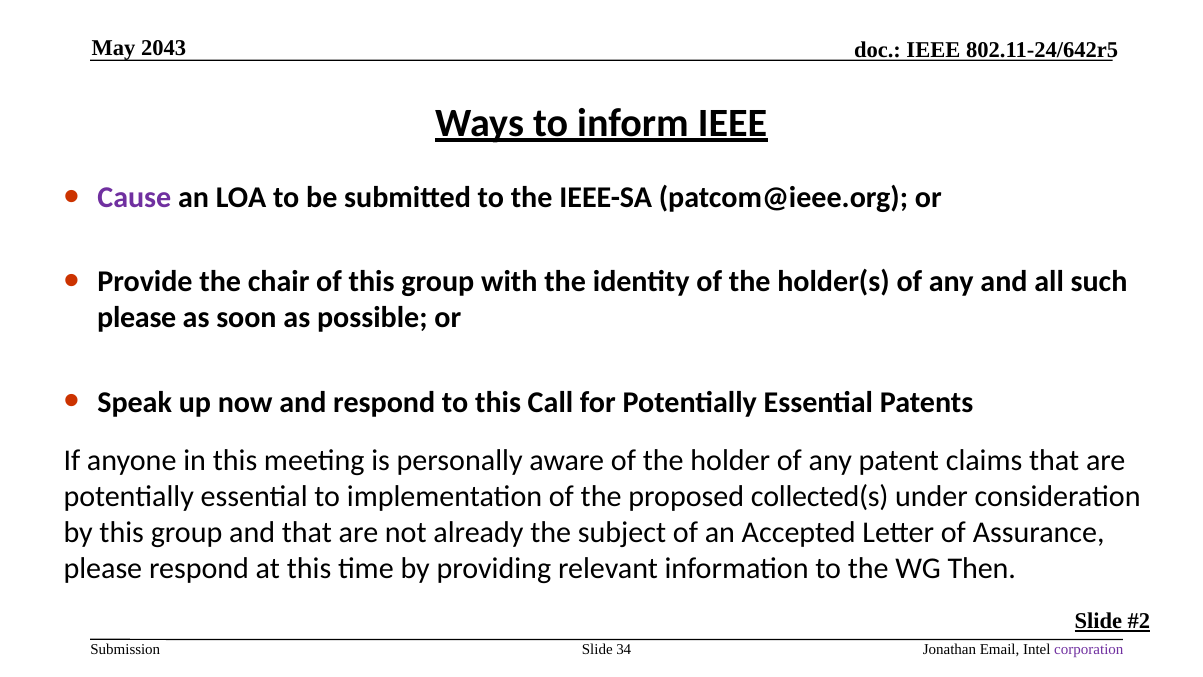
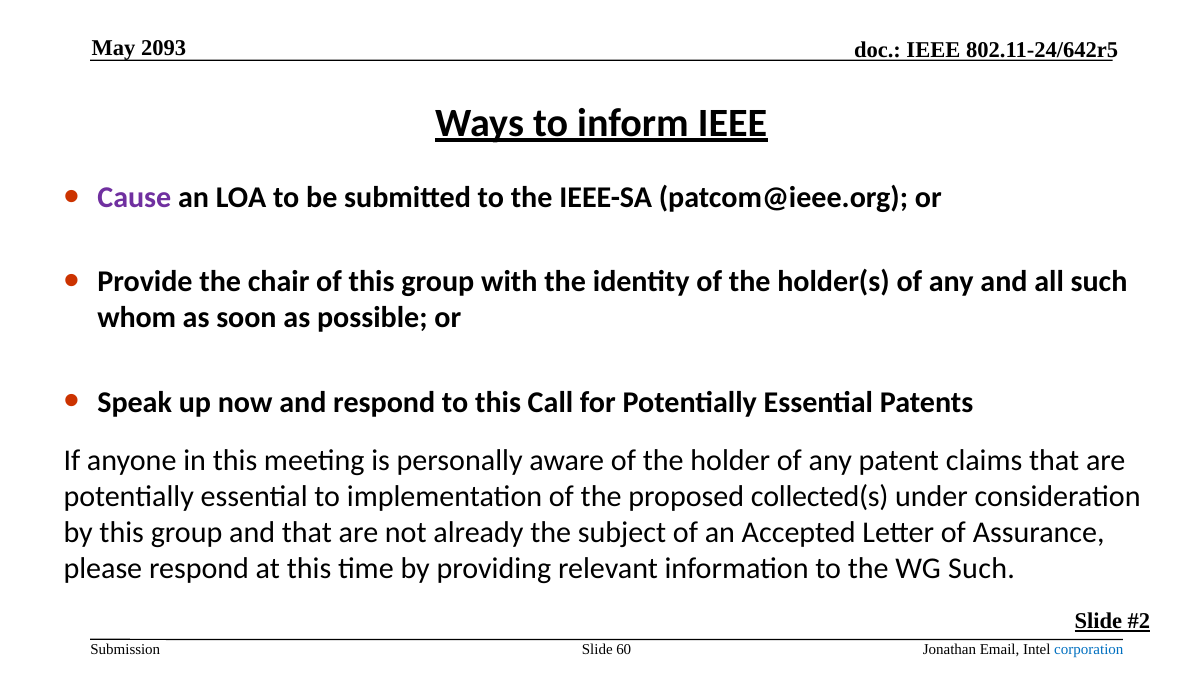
2043: 2043 -> 2093
please at (137, 318): please -> whom
WG Then: Then -> Such
34: 34 -> 60
corporation colour: purple -> blue
